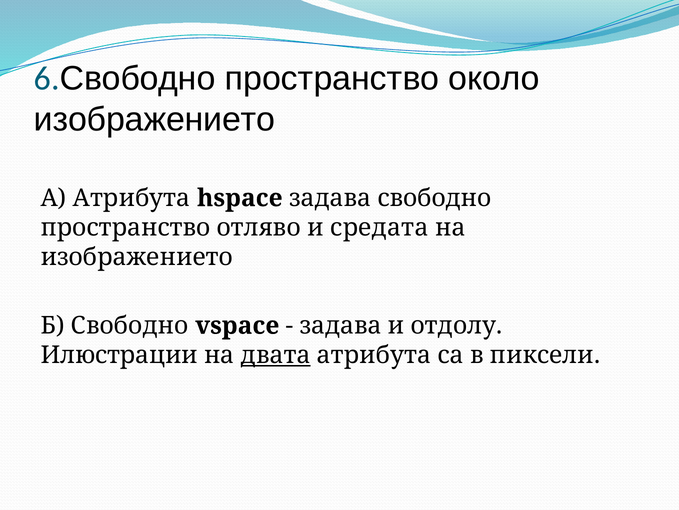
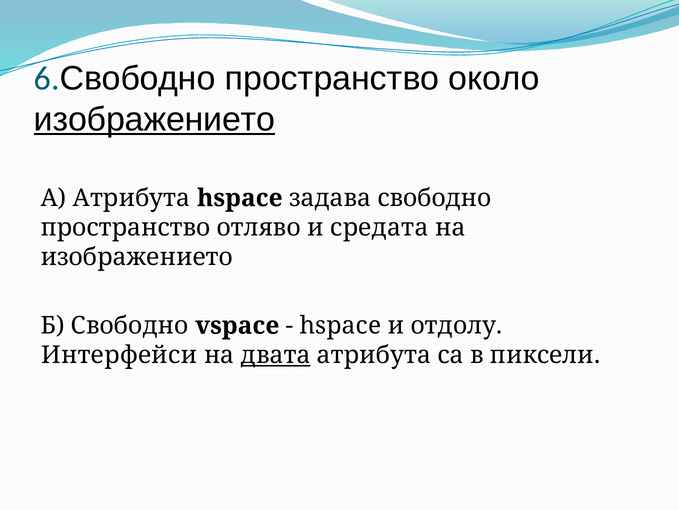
изображението at (155, 119) underline: none -> present
задава at (341, 325): задава -> hspace
Илюстрации: Илюстрации -> Интерфейси
